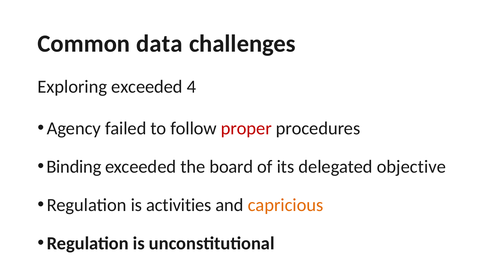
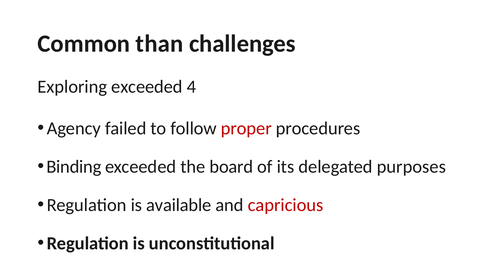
data: data -> than
objective: objective -> purposes
activities: activities -> available
capricious colour: orange -> red
